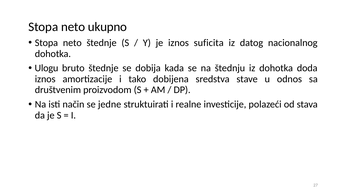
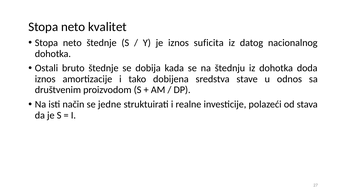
ukupno: ukupno -> kvalitet
Ulogu: Ulogu -> Ostali
